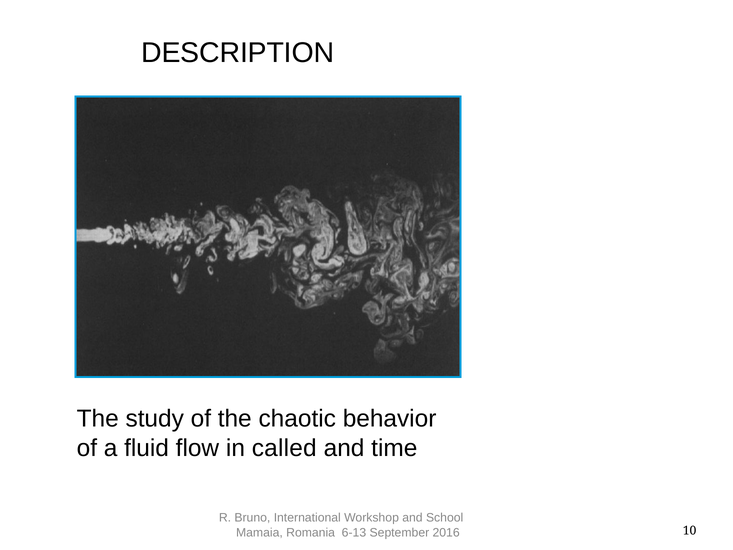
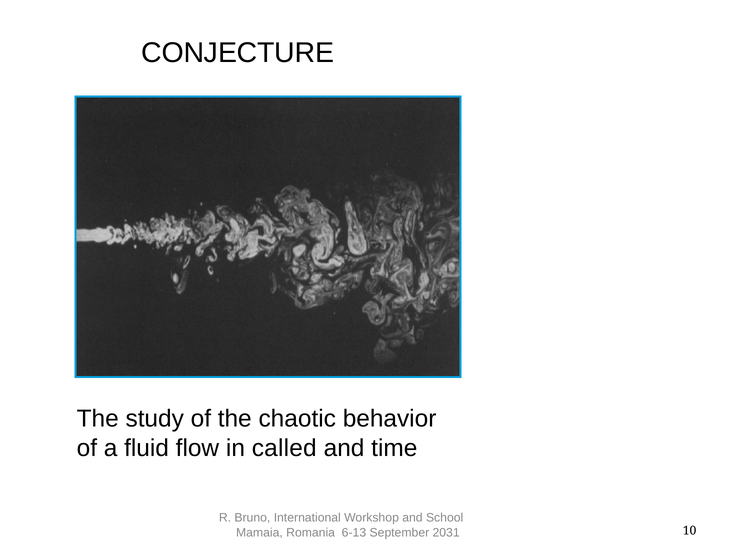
DESCRIPTION: DESCRIPTION -> CONJECTURE
2016: 2016 -> 2031
